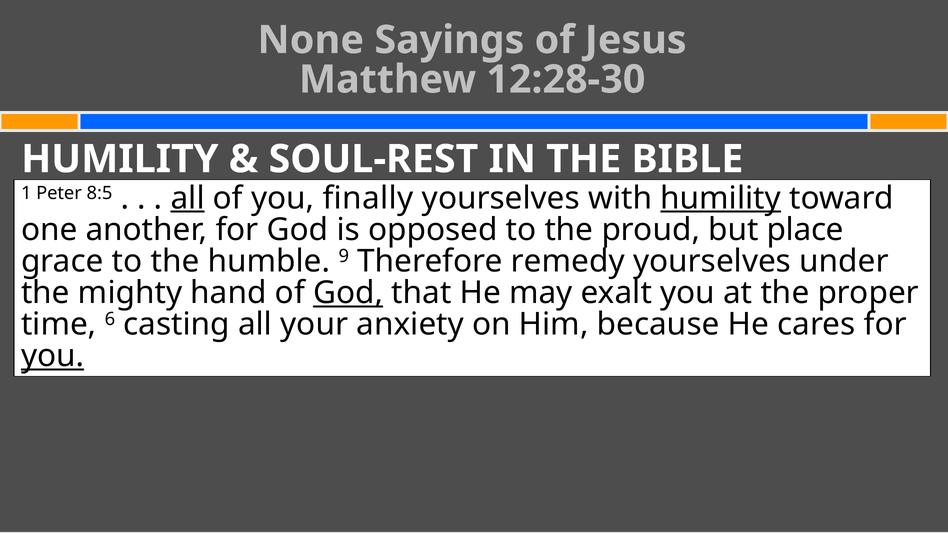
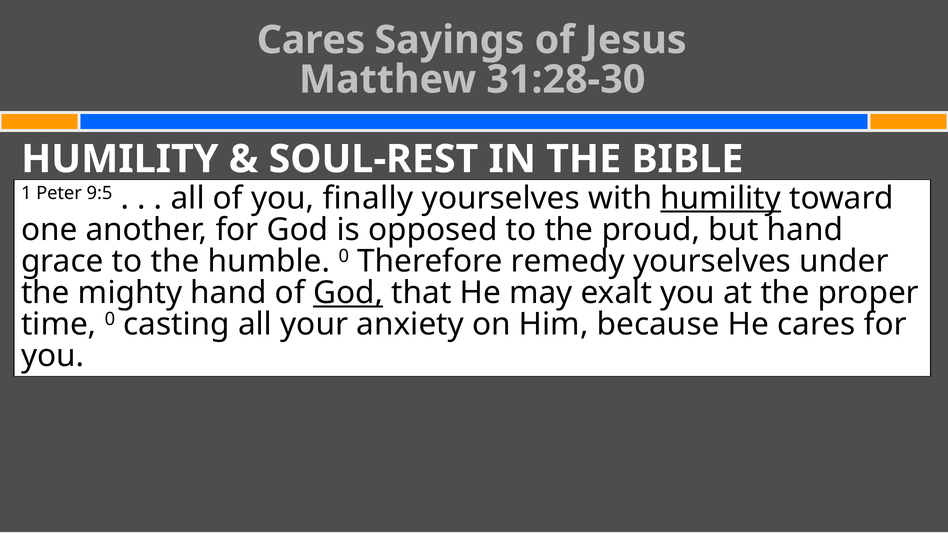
None at (311, 40): None -> Cares
12:28-30: 12:28-30 -> 31:28-30
8:5: 8:5 -> 9:5
all at (188, 198) underline: present -> none
but place: place -> hand
humble 9: 9 -> 0
time 6: 6 -> 0
you at (53, 356) underline: present -> none
